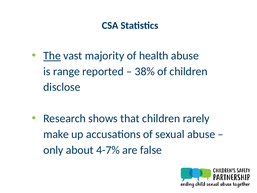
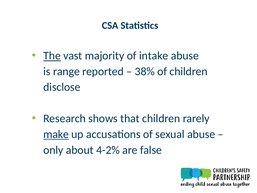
health: health -> intake
make underline: none -> present
4-7%: 4-7% -> 4-2%
